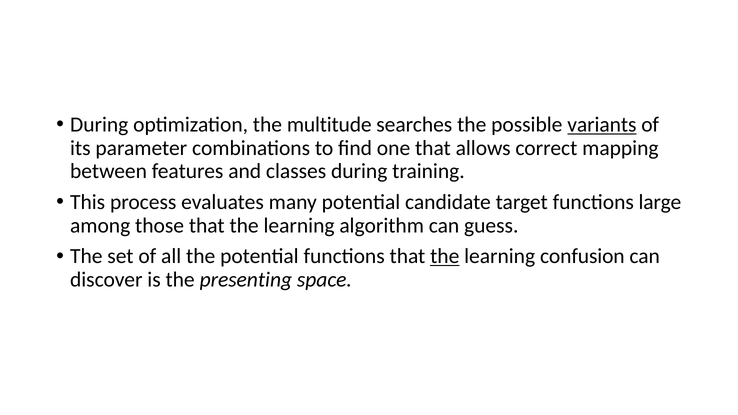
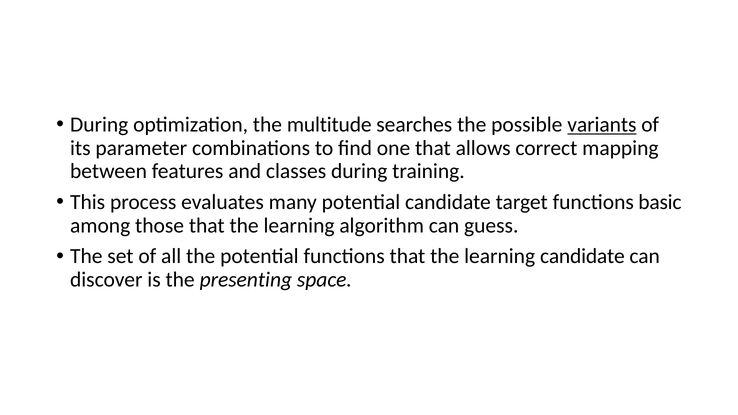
large: large -> basic
the at (445, 256) underline: present -> none
learning confusion: confusion -> candidate
